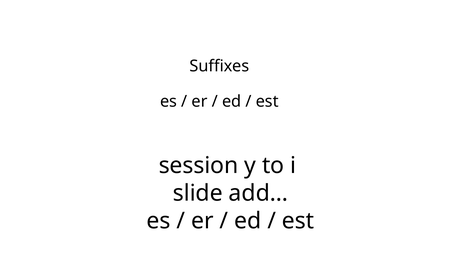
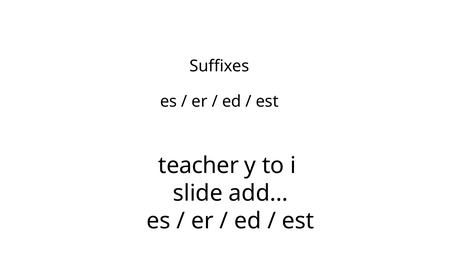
session: session -> teacher
